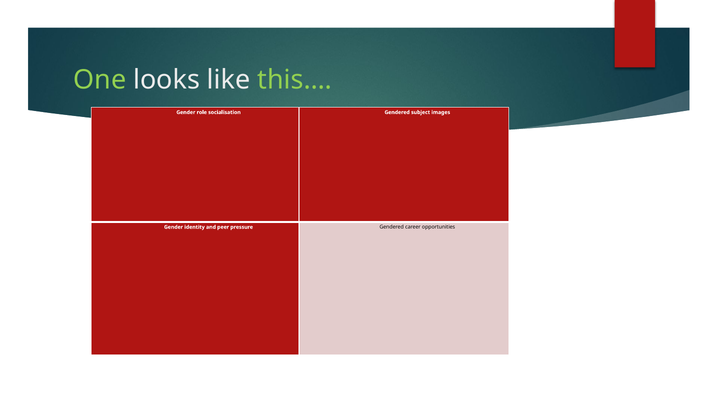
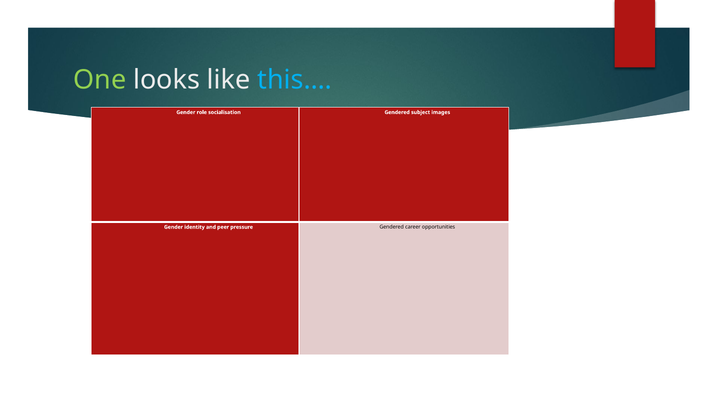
this… colour: light green -> light blue
